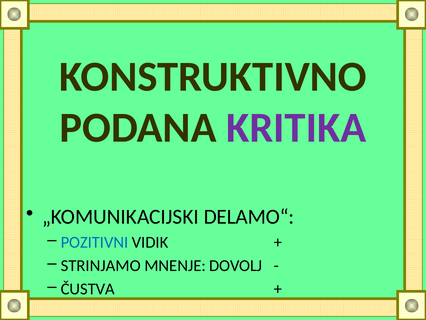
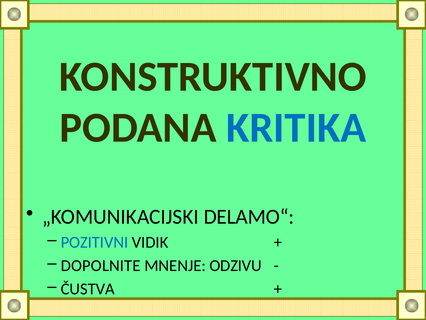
KRITIKA colour: purple -> blue
STRINJAMO: STRINJAMO -> DOPOLNITE
DOVOLJ: DOVOLJ -> ODZIVU
